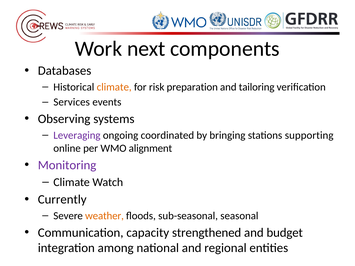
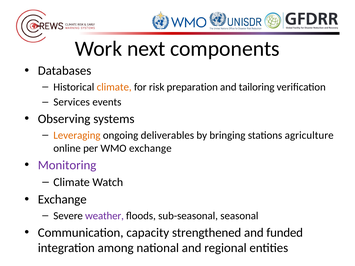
Leveraging colour: purple -> orange
coordinated: coordinated -> deliverables
supporting: supporting -> agriculture
WMO alignment: alignment -> exchange
Currently at (62, 200): Currently -> Exchange
weather colour: orange -> purple
budget: budget -> funded
